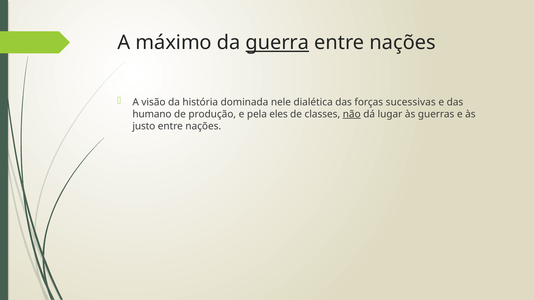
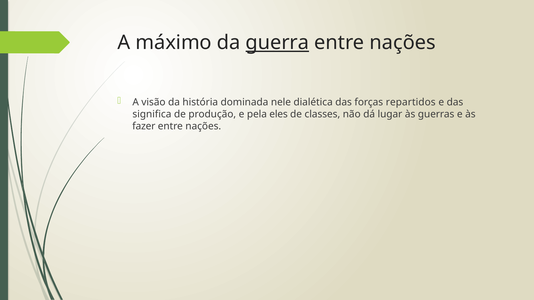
sucessivas: sucessivas -> repartidos
humano: humano -> significa
não underline: present -> none
justo: justo -> fazer
